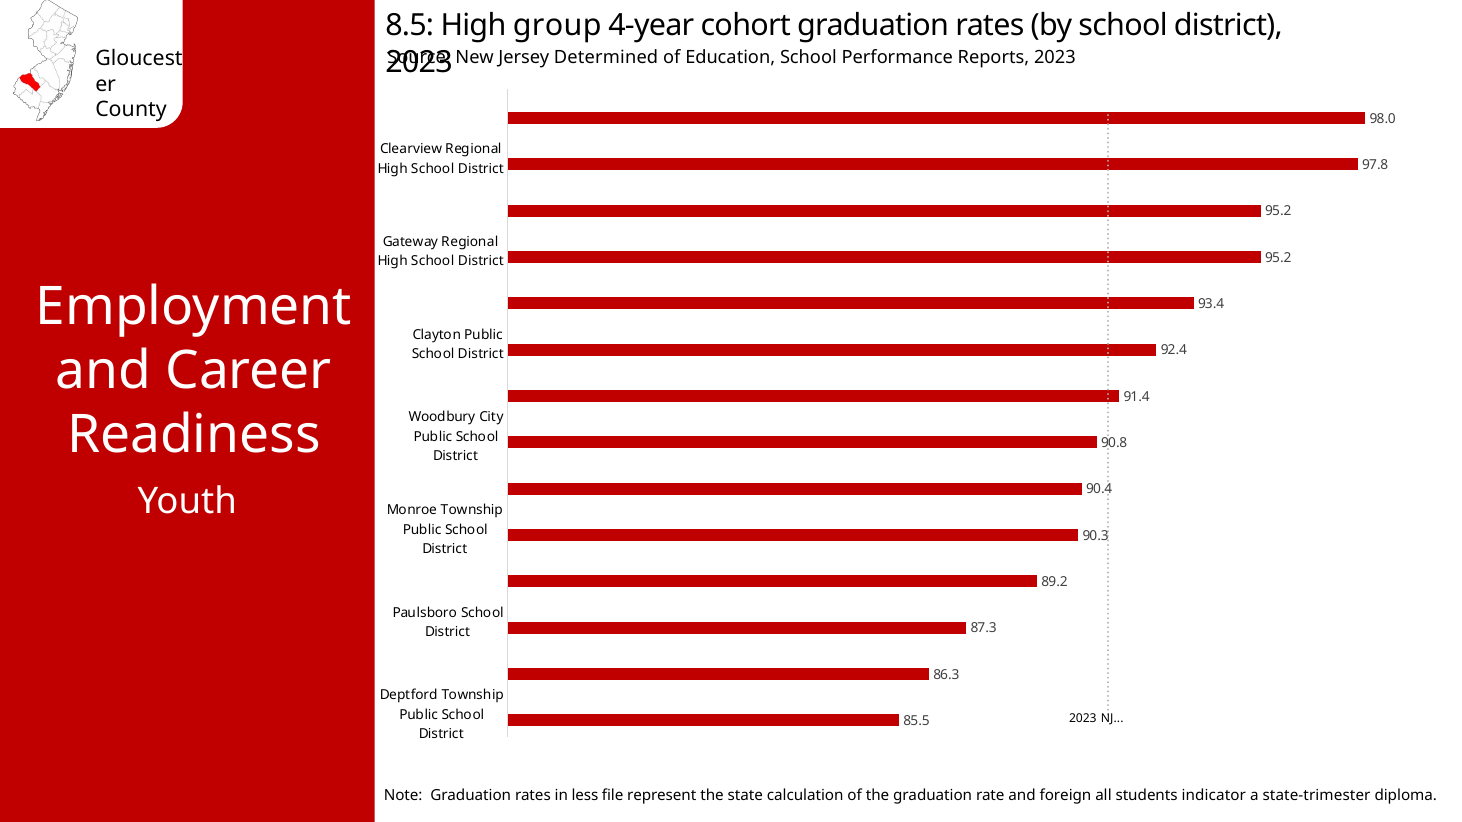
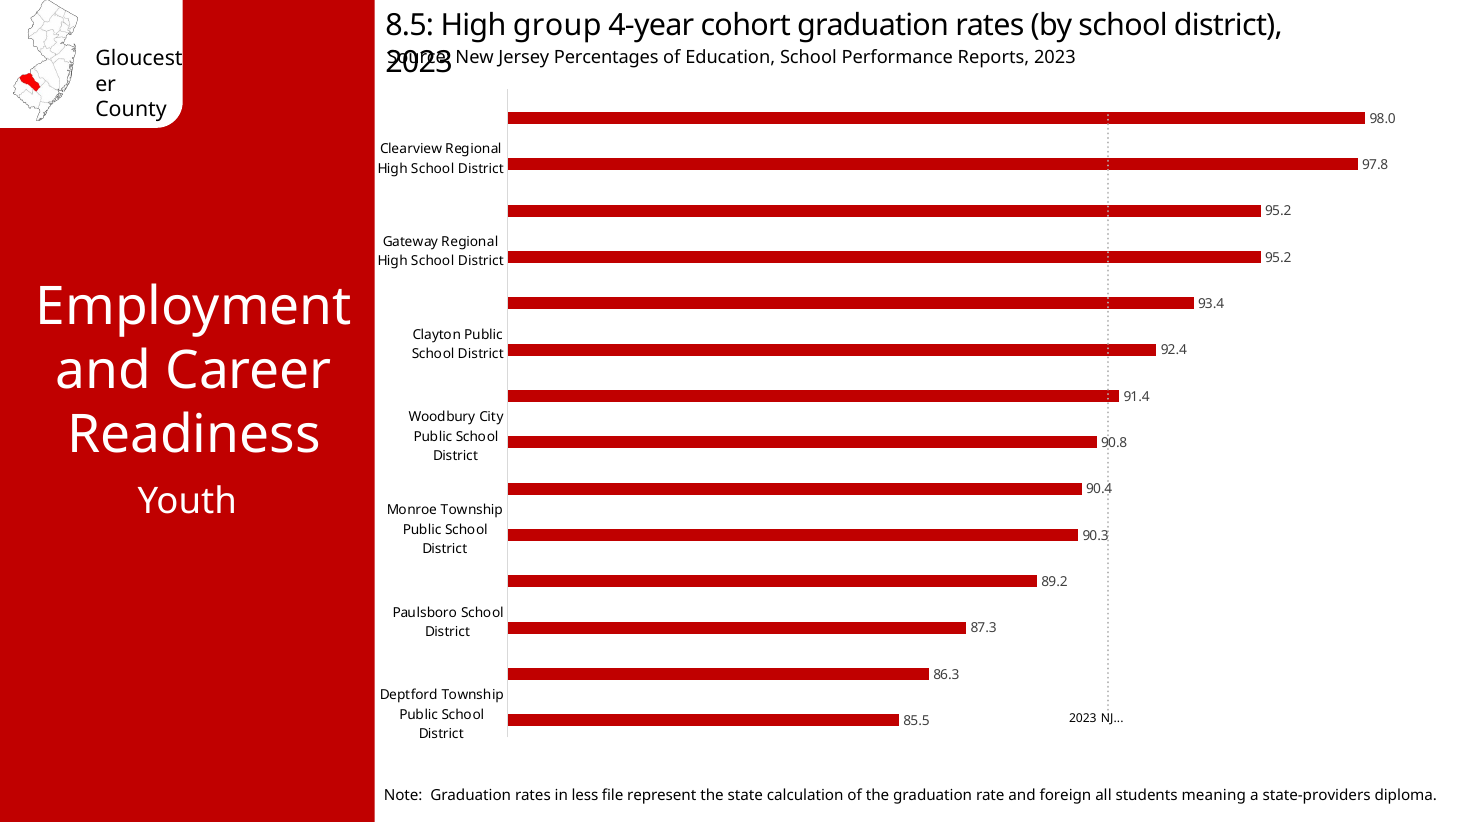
Determined: Determined -> Percentages
indicator: indicator -> meaning
state-trimester: state-trimester -> state-providers
